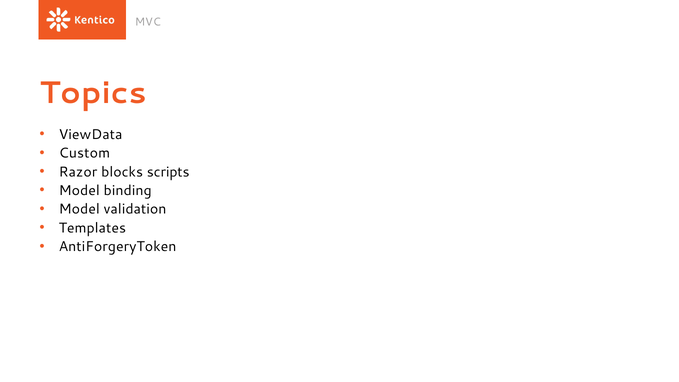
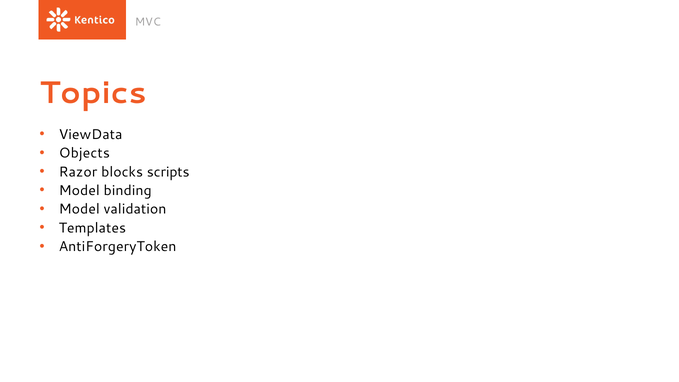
Custom: Custom -> Objects
